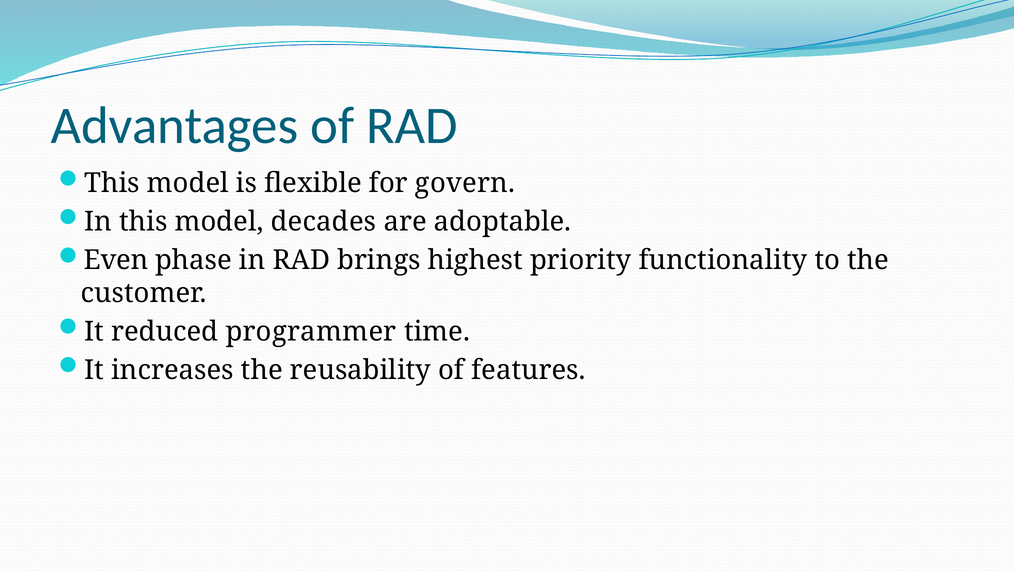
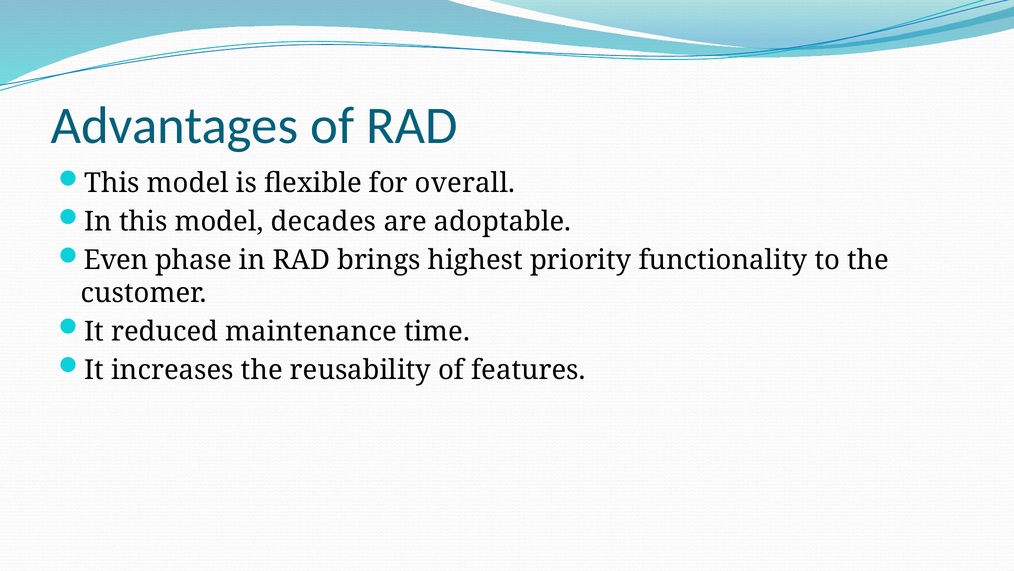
govern: govern -> overall
programmer: programmer -> maintenance
